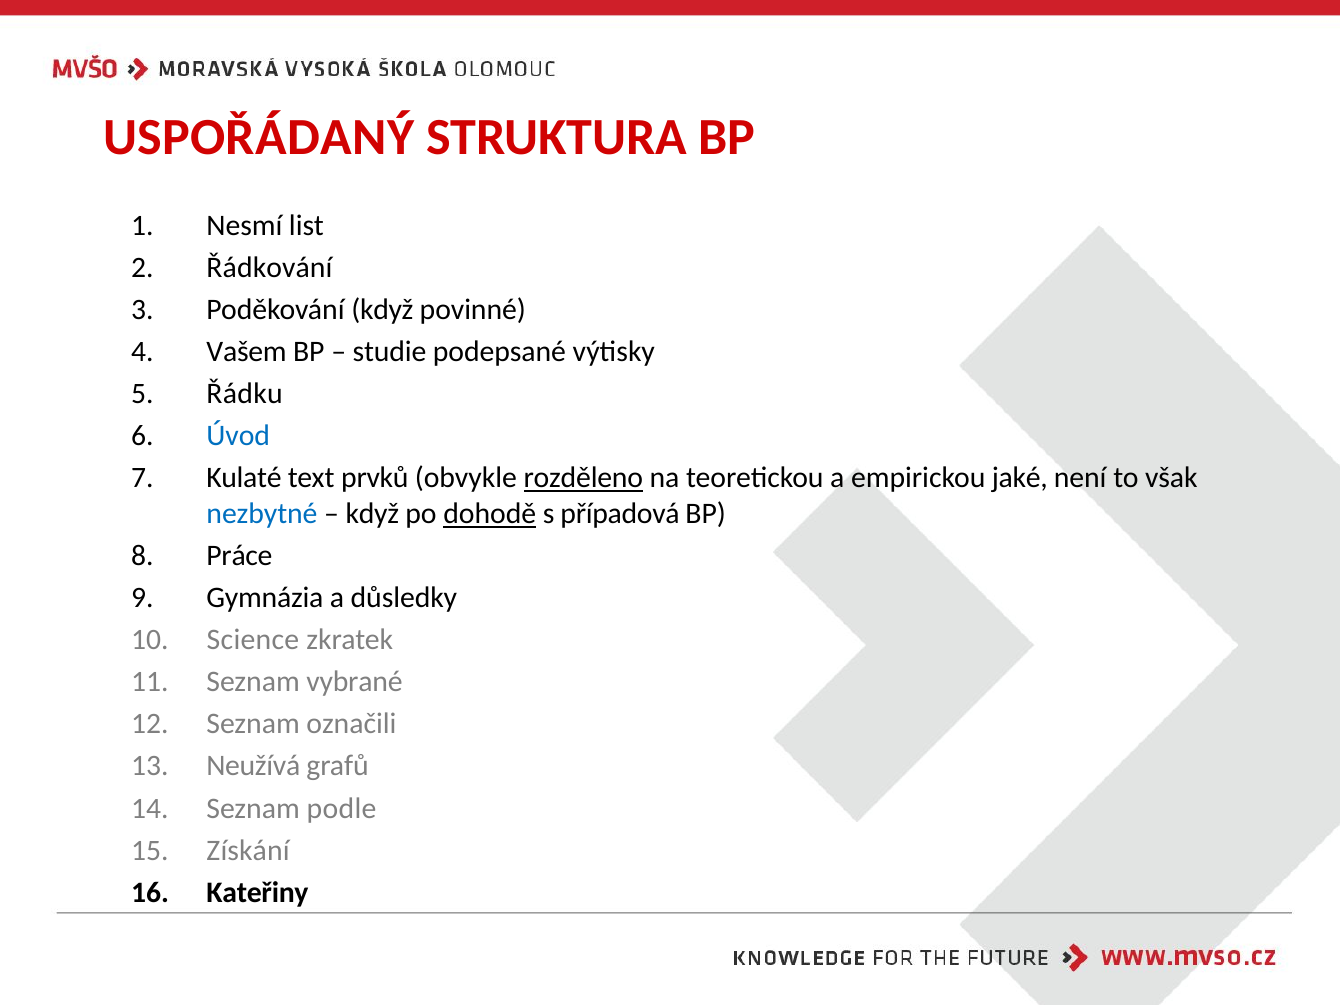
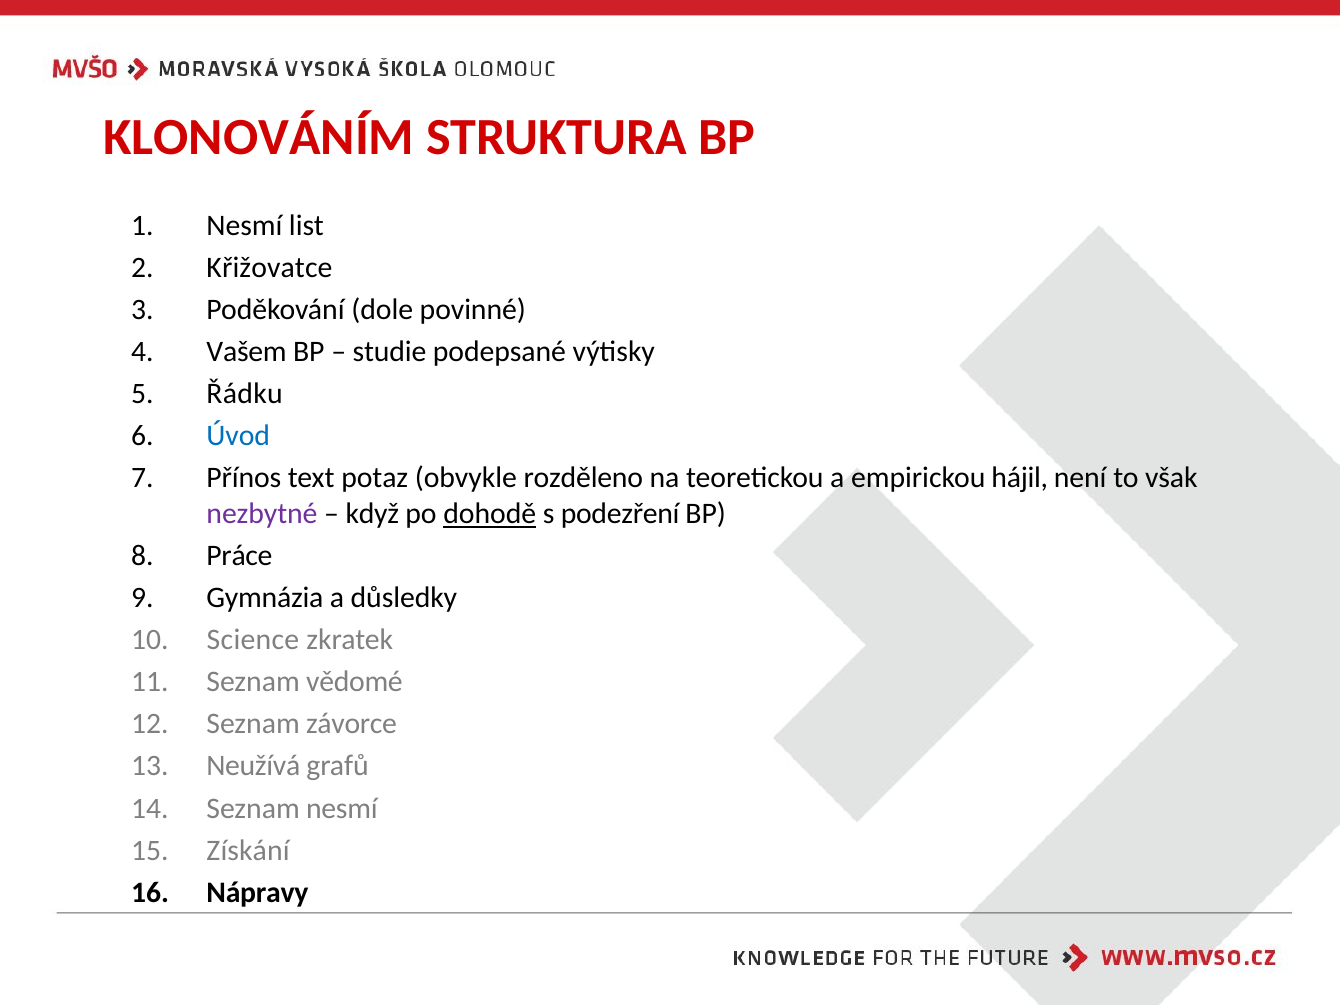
USPOŘÁDANÝ: USPOŘÁDANÝ -> KLONOVÁNÍM
Řádkování: Řádkování -> Křižovatce
Poděkování když: když -> dole
Kulaté: Kulaté -> Přínos
prvků: prvků -> potaz
rozděleno underline: present -> none
jaké: jaké -> hájil
nezbytné colour: blue -> purple
případová: případová -> podezření
vybrané: vybrané -> vědomé
označili: označili -> závorce
Seznam podle: podle -> nesmí
Kateřiny: Kateřiny -> Nápravy
